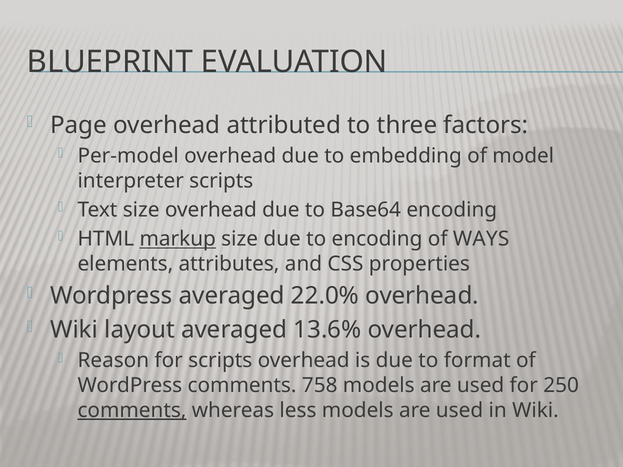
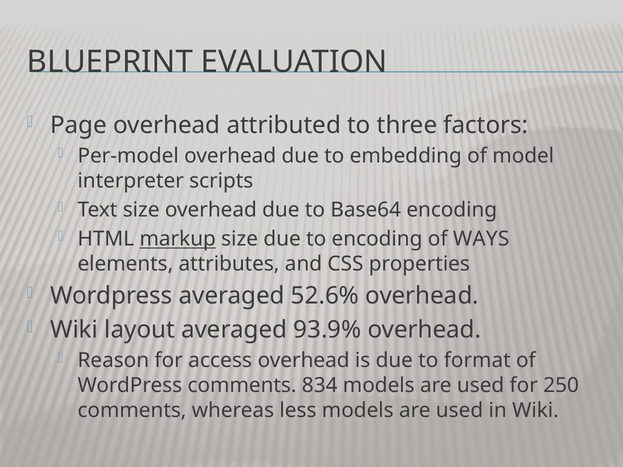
22.0%: 22.0% -> 52.6%
13.6%: 13.6% -> 93.9%
for scripts: scripts -> access
758: 758 -> 834
comments at (132, 411) underline: present -> none
